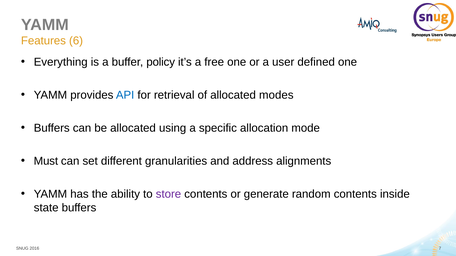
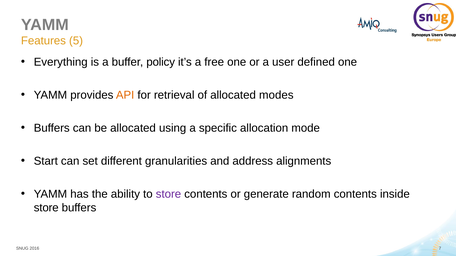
6: 6 -> 5
API colour: blue -> orange
Must: Must -> Start
state at (46, 208): state -> store
